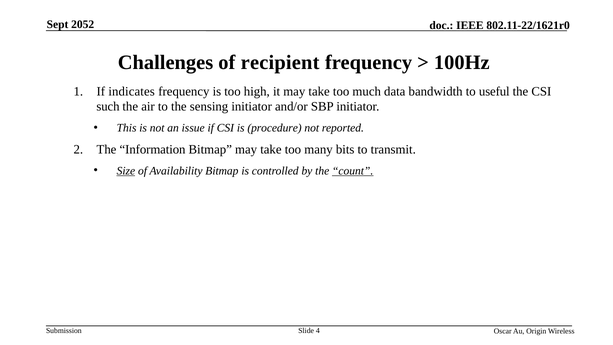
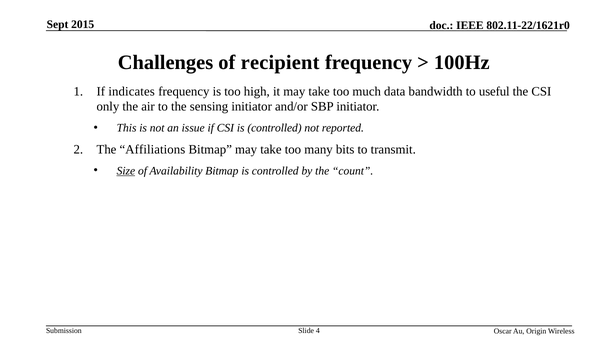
2052: 2052 -> 2015
such: such -> only
CSI is procedure: procedure -> controlled
Information: Information -> Affiliations
count underline: present -> none
